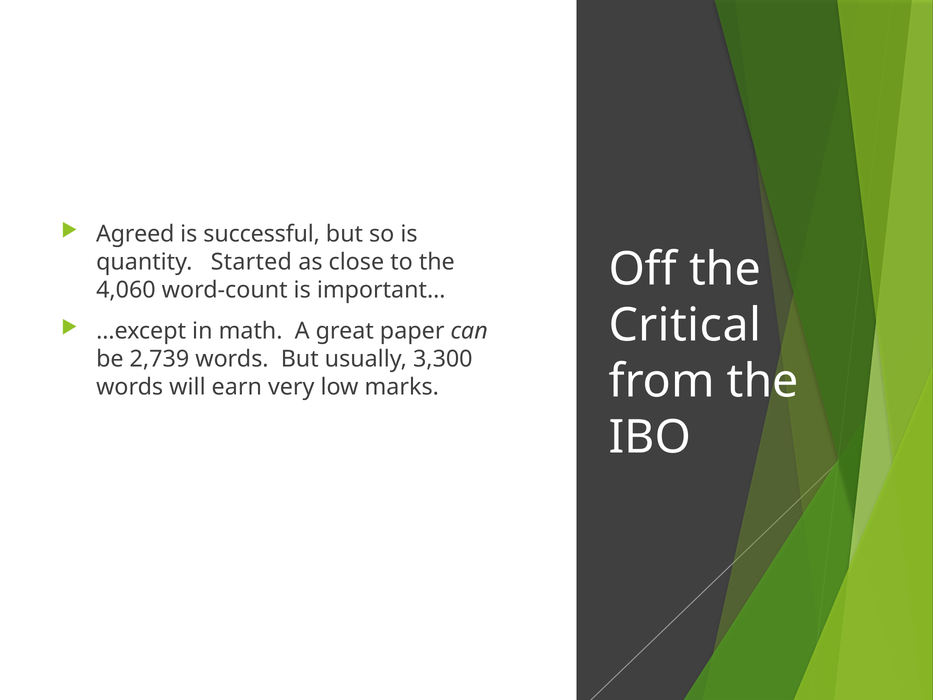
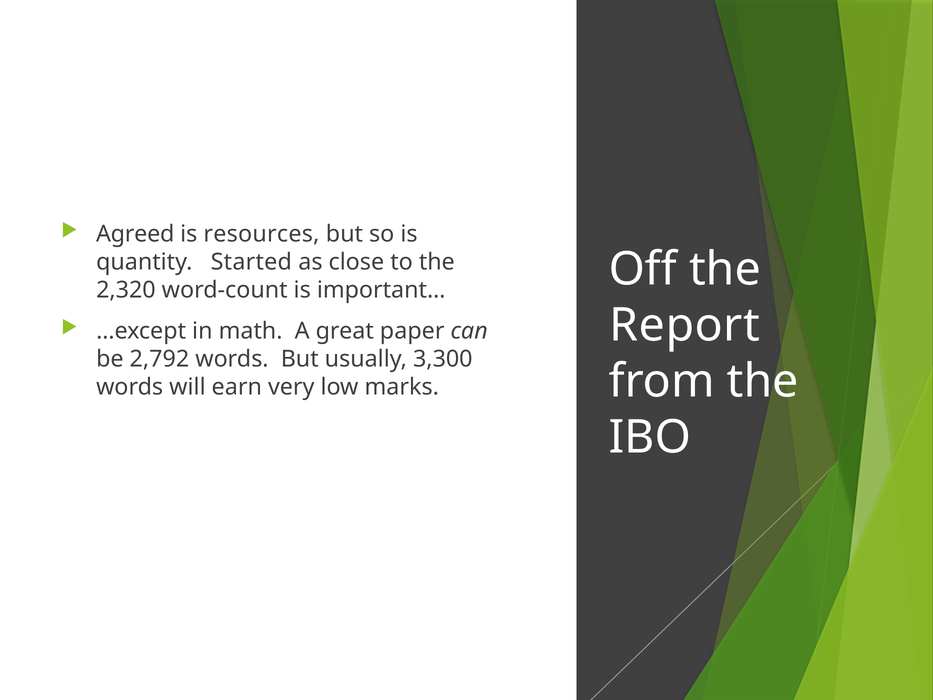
successful: successful -> resources
4,060: 4,060 -> 2,320
Critical: Critical -> Report
2,739: 2,739 -> 2,792
